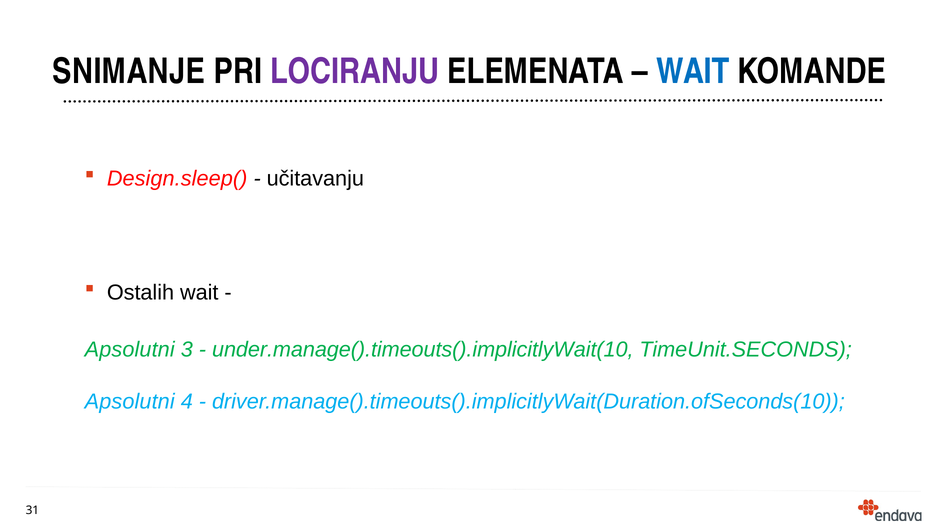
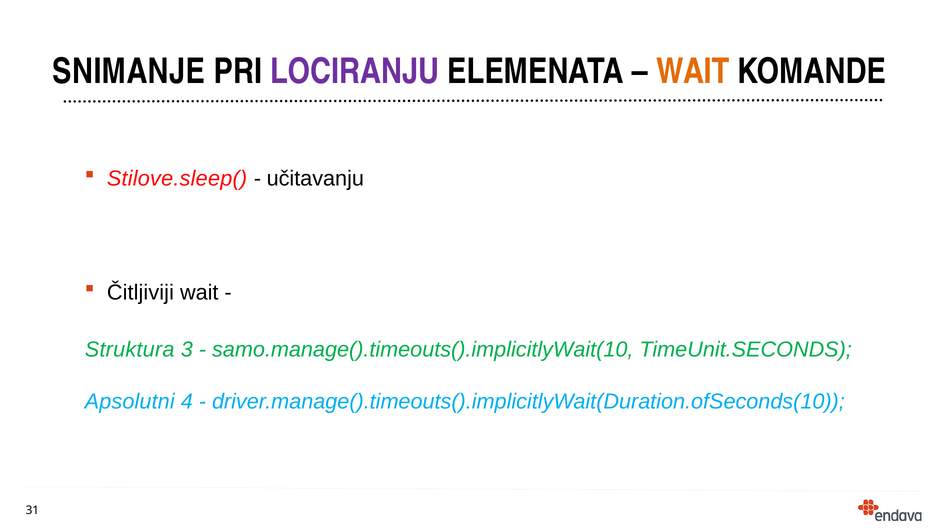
WAIT at (693, 72) colour: blue -> orange
Design.sleep(: Design.sleep( -> Stilove.sleep(
Ostalih: Ostalih -> Čitljiviji
Apsolutni at (130, 350): Apsolutni -> Struktura
under.manage().timeouts().implicitlyWait(10: under.manage().timeouts().implicitlyWait(10 -> samo.manage().timeouts().implicitlyWait(10
